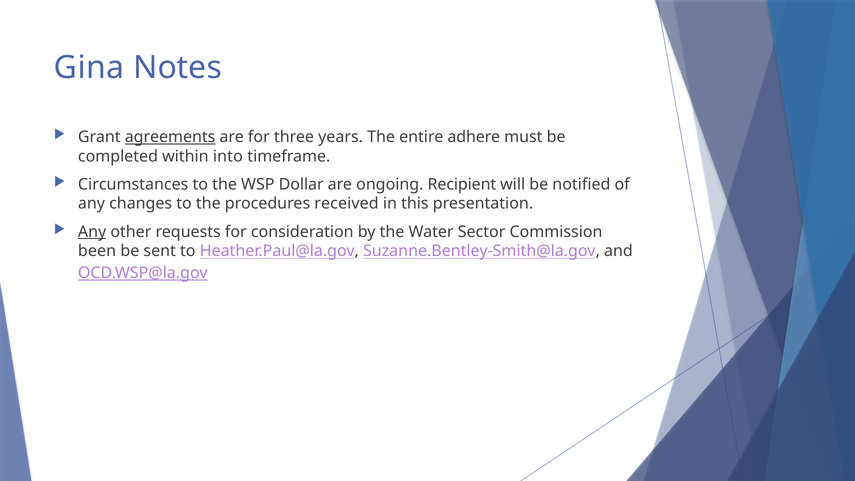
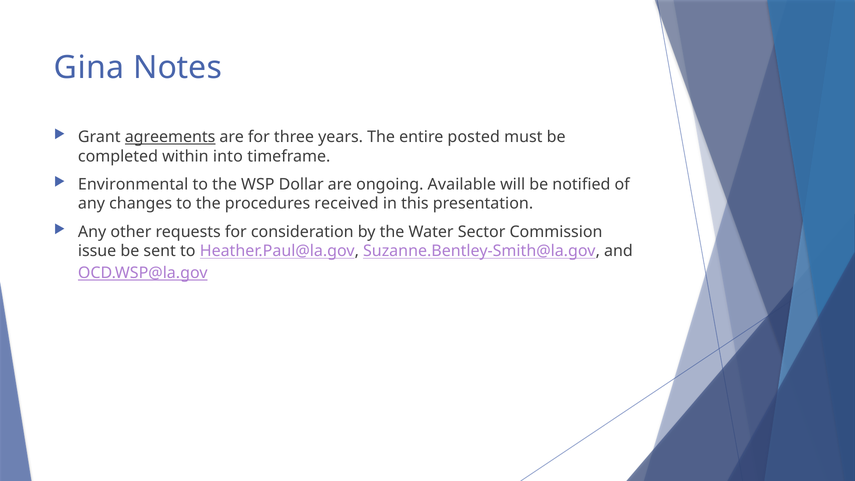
adhere: adhere -> posted
Circumstances: Circumstances -> Environmental
Recipient: Recipient -> Available
Any at (92, 232) underline: present -> none
been: been -> issue
